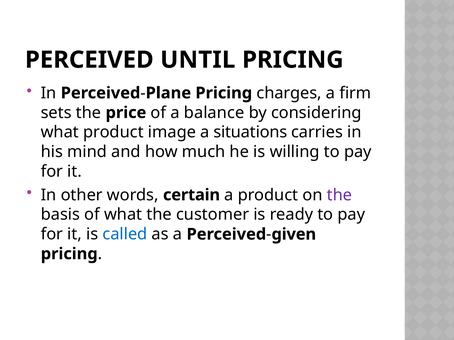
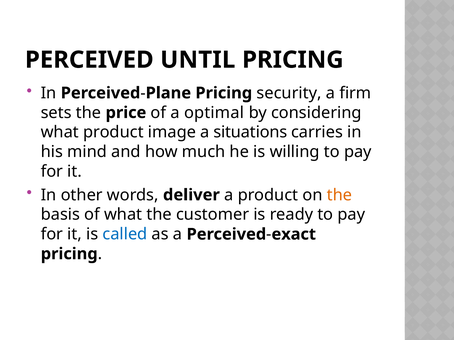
charges: charges -> security
balance: balance -> optimal
certain: certain -> deliver
the at (339, 195) colour: purple -> orange
given: given -> exact
